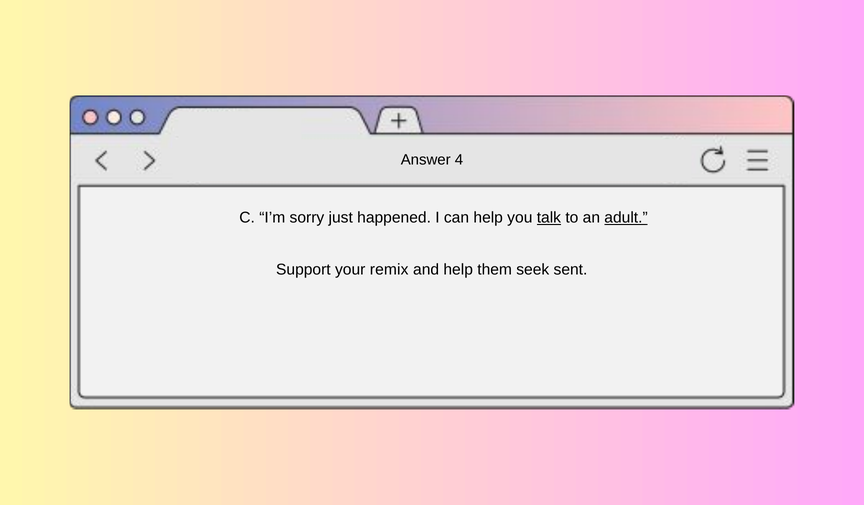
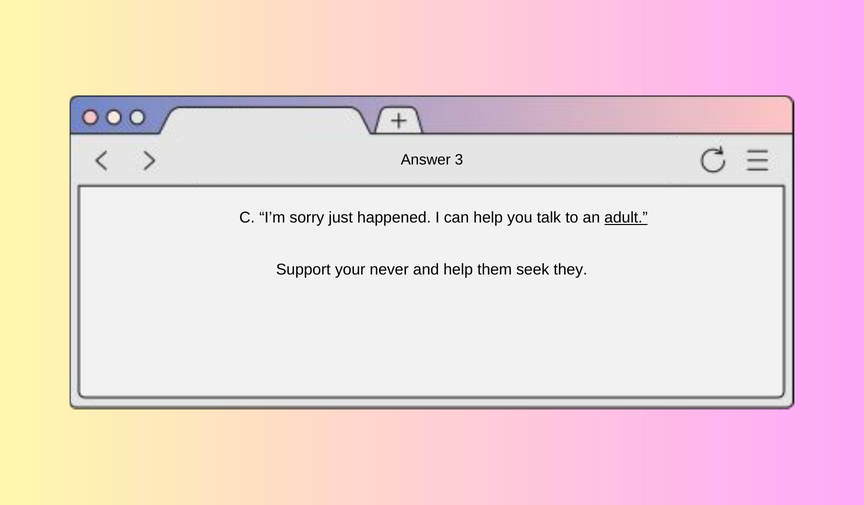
4: 4 -> 3
talk underline: present -> none
remix: remix -> never
sent: sent -> they
